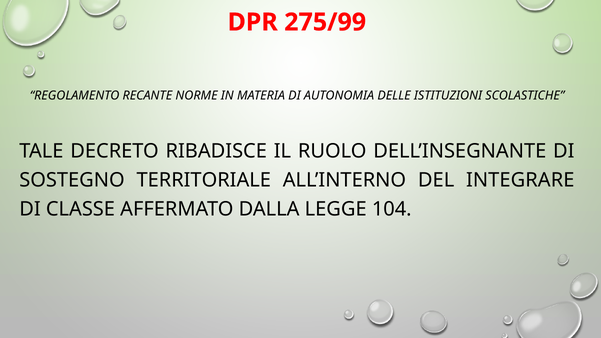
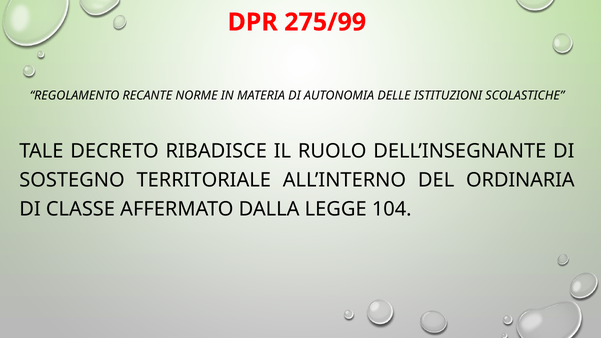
INTEGRARE: INTEGRARE -> ORDINARIA
